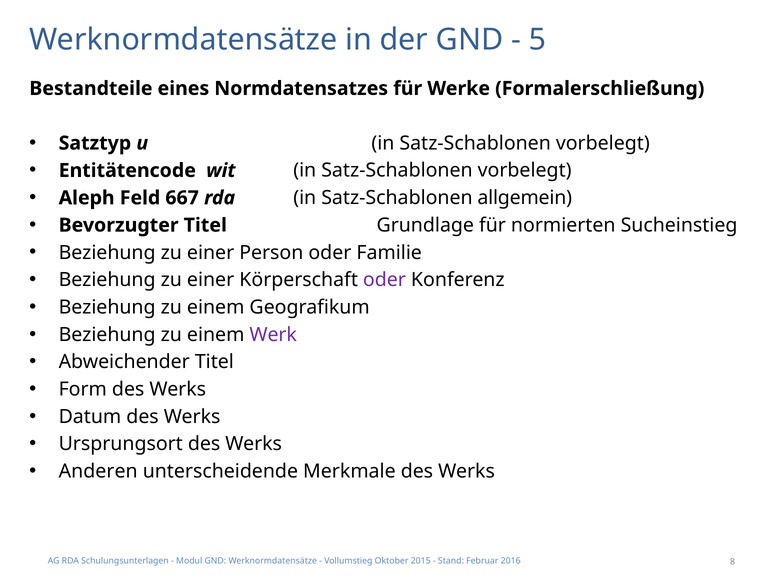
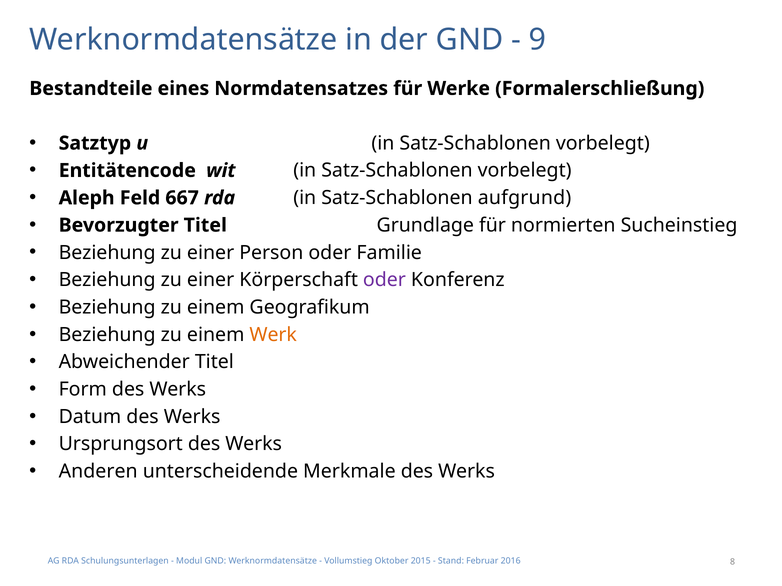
5: 5 -> 9
allgemein: allgemein -> aufgrund
Werk colour: purple -> orange
